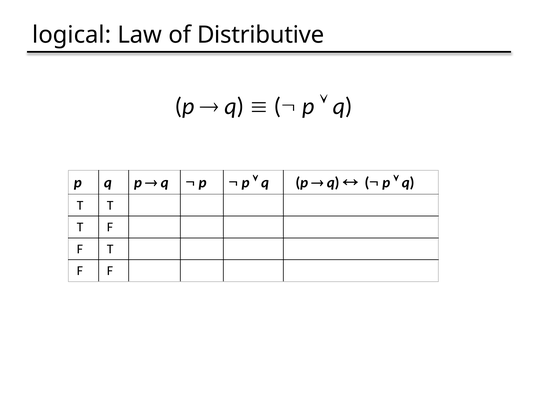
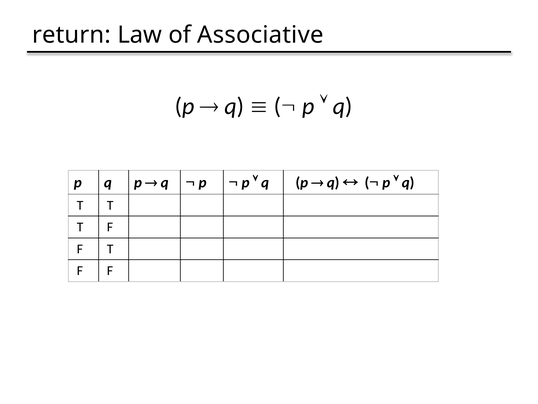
logical: logical -> return
Distributive: Distributive -> Associative
